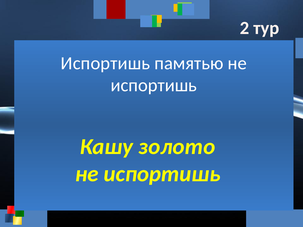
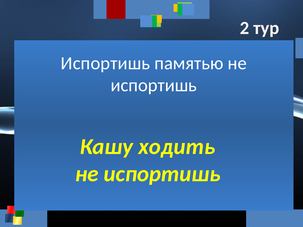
золото: золото -> ходить
